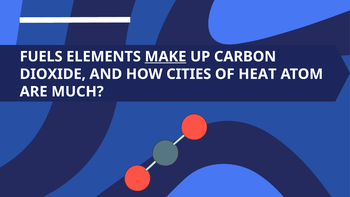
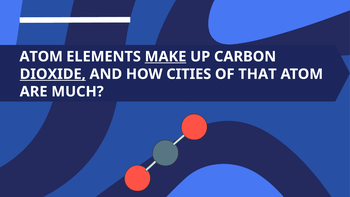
FUELS at (41, 57): FUELS -> ATOM
DIOXIDE underline: none -> present
HEAT: HEAT -> THAT
